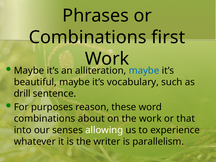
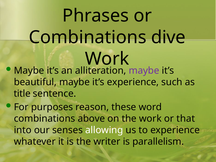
first: first -> dive
maybe at (144, 71) colour: blue -> purple
it’s vocabulary: vocabulary -> experience
drill: drill -> title
about: about -> above
